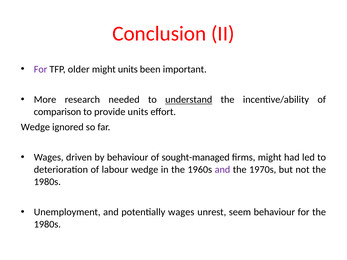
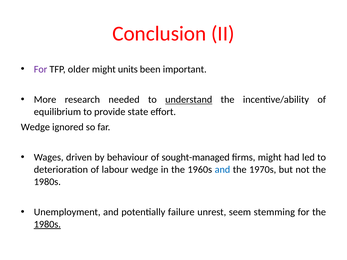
comparison: comparison -> equilibrium
provide units: units -> state
and at (222, 170) colour: purple -> blue
potentially wages: wages -> failure
seem behaviour: behaviour -> stemming
1980s at (47, 224) underline: none -> present
